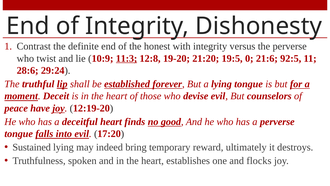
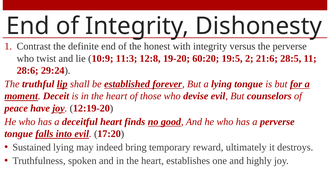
11:3 underline: present -> none
21:20: 21:20 -> 60:20
0: 0 -> 2
92:5: 92:5 -> 28:5
flocks: flocks -> highly
